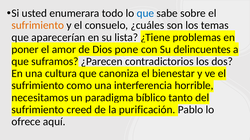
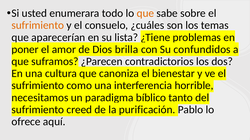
que at (145, 13) colour: blue -> orange
pone: pone -> brilla
delincuentes: delincuentes -> confundidos
